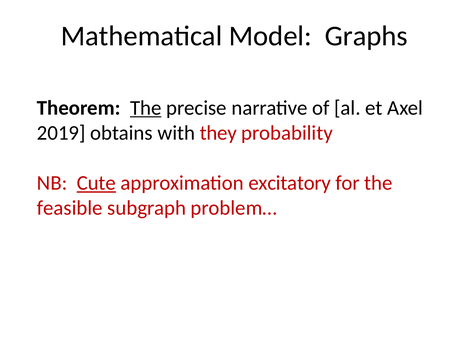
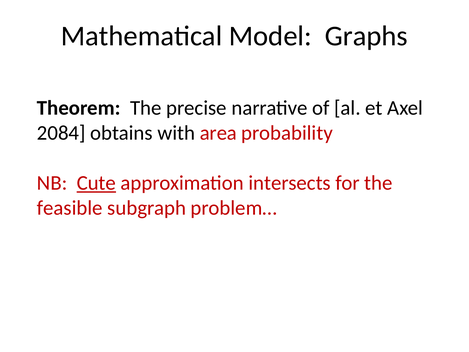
The at (146, 108) underline: present -> none
2019: 2019 -> 2084
they: they -> area
excitatory: excitatory -> intersects
